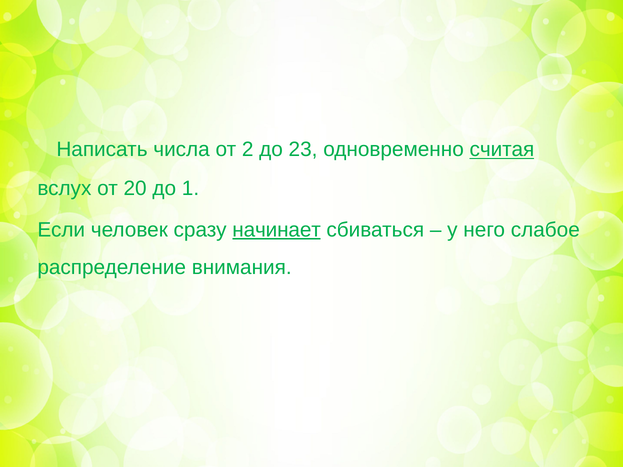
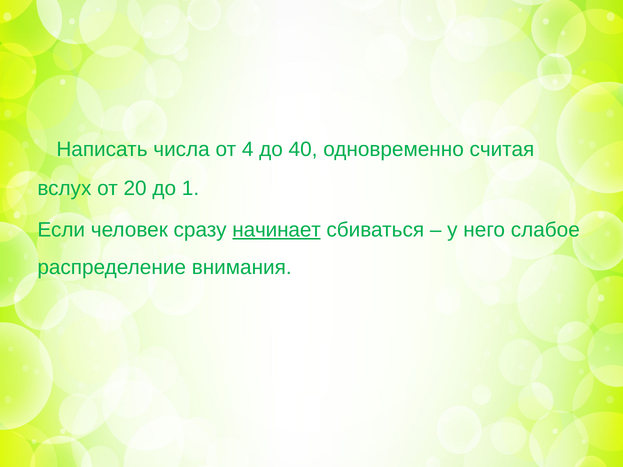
2: 2 -> 4
23: 23 -> 40
считая underline: present -> none
